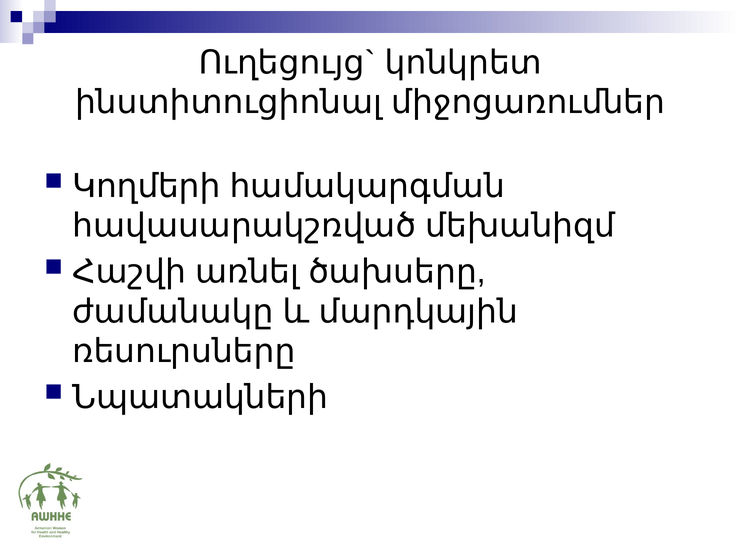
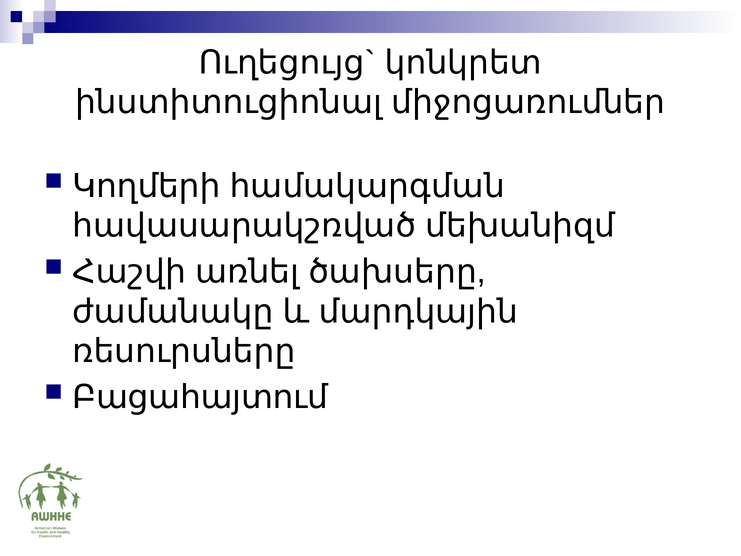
Նպատակների: Նպատակների -> Բացահայտում
